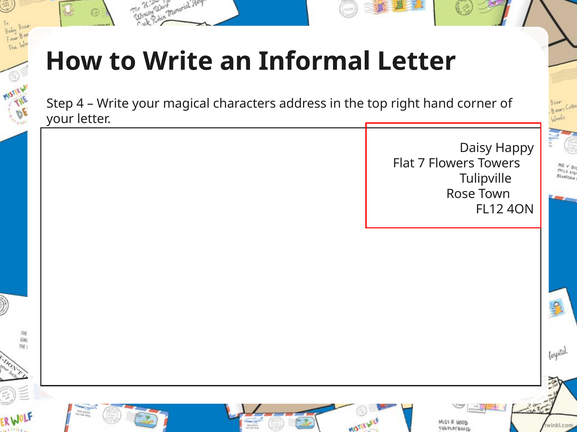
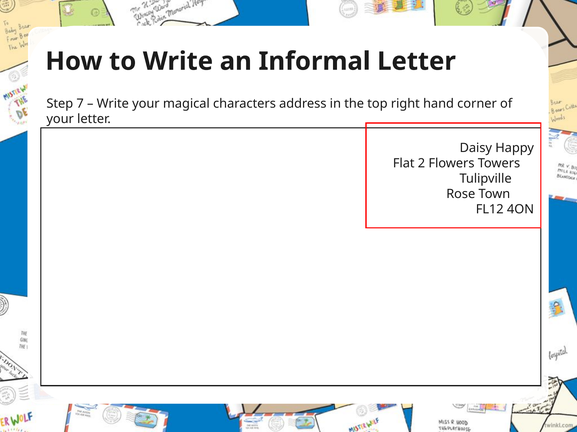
4: 4 -> 7
7: 7 -> 2
